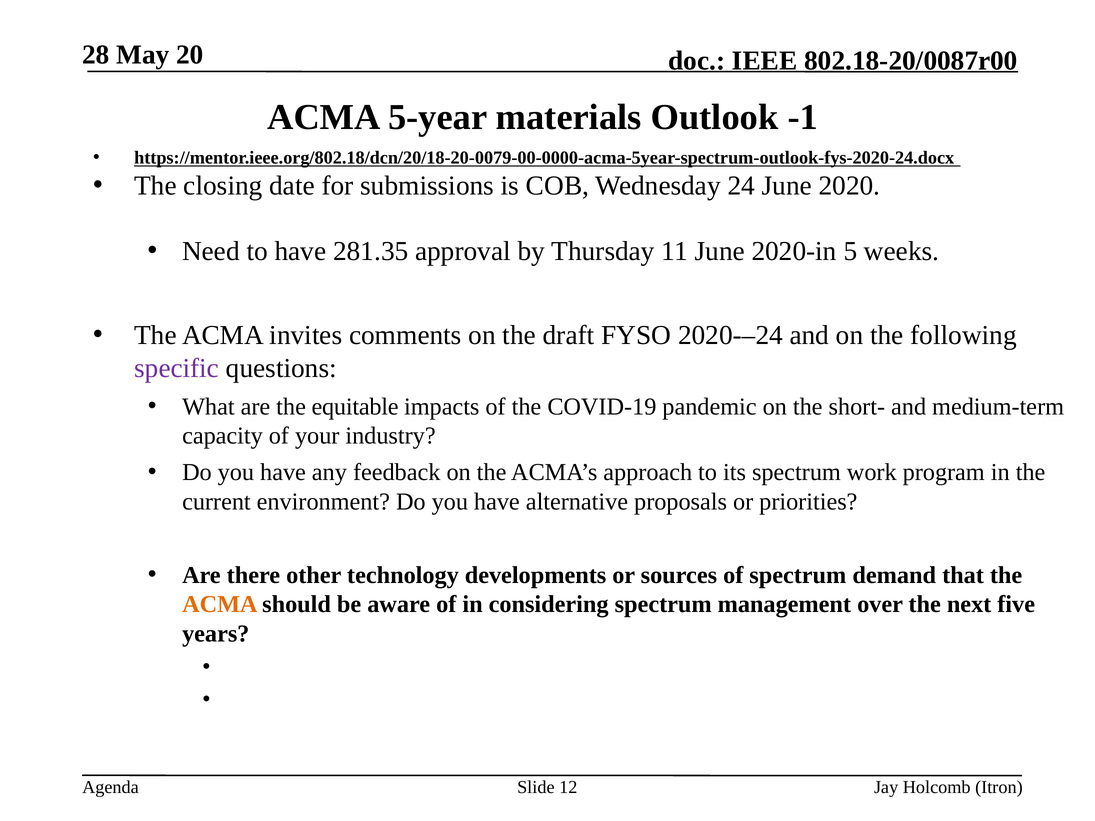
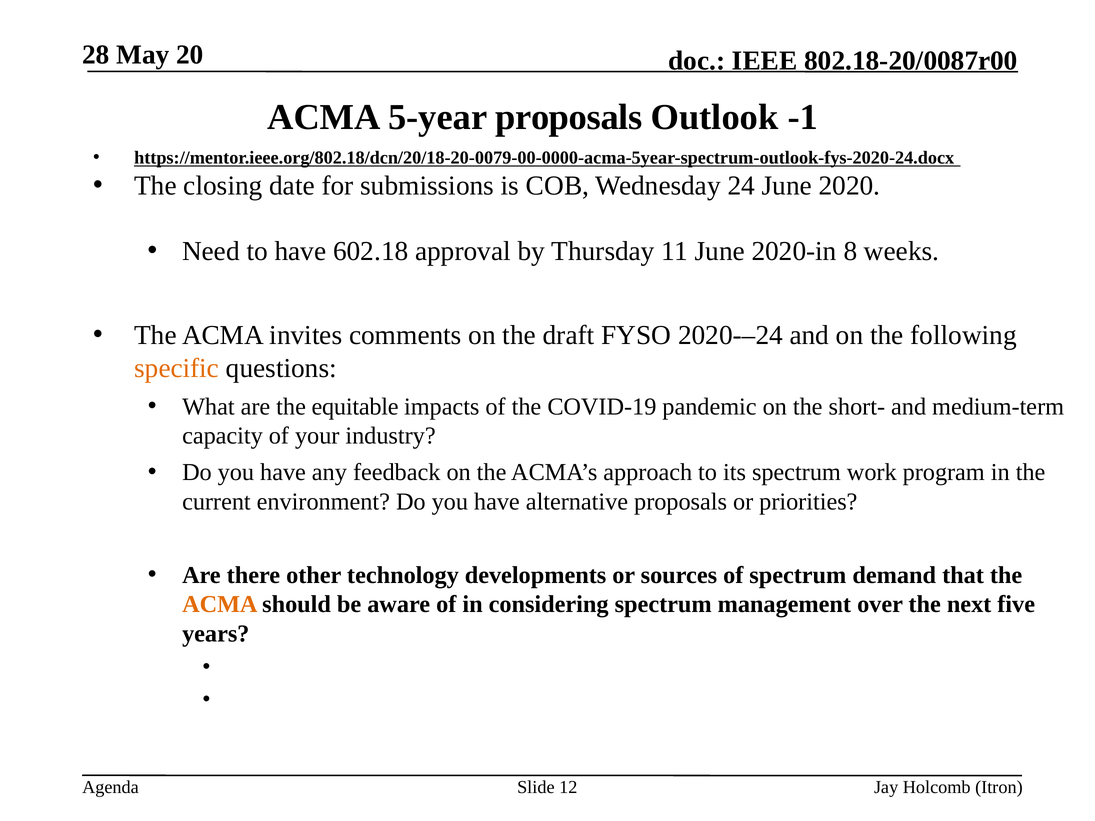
5-year materials: materials -> proposals
281.35: 281.35 -> 602.18
5: 5 -> 8
specific colour: purple -> orange
